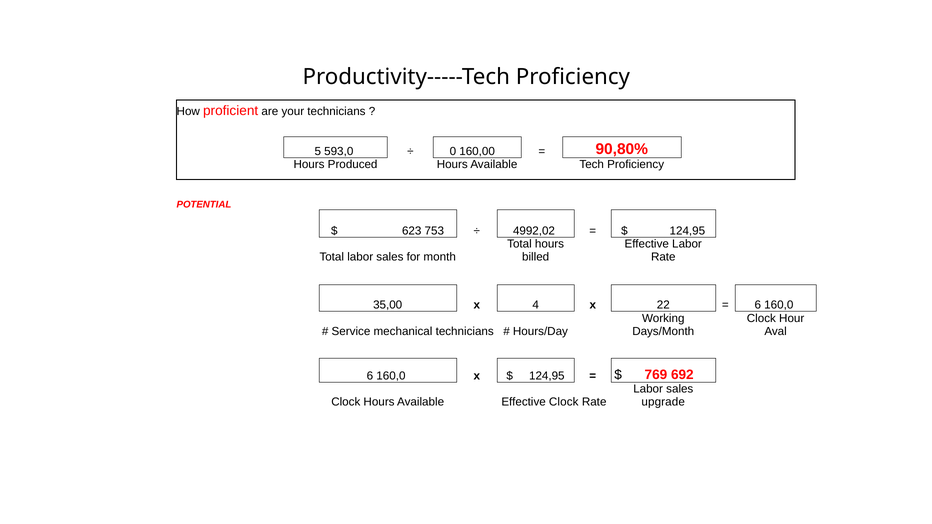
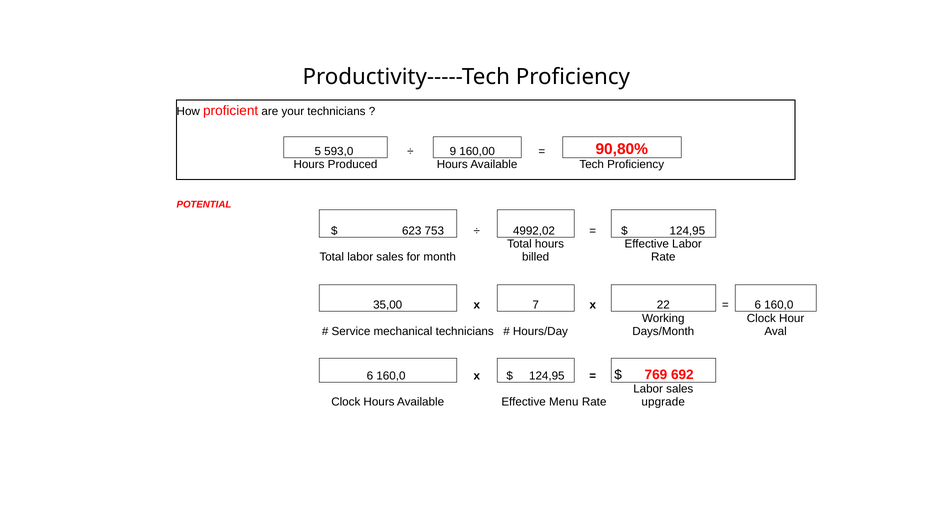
0: 0 -> 9
4: 4 -> 7
Effective Clock: Clock -> Menu
